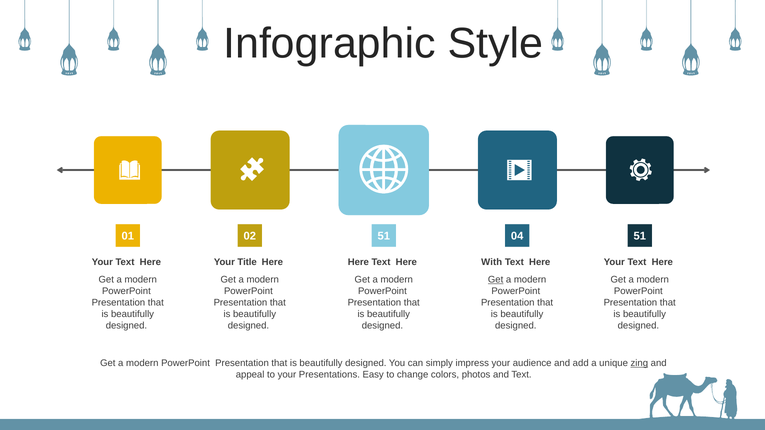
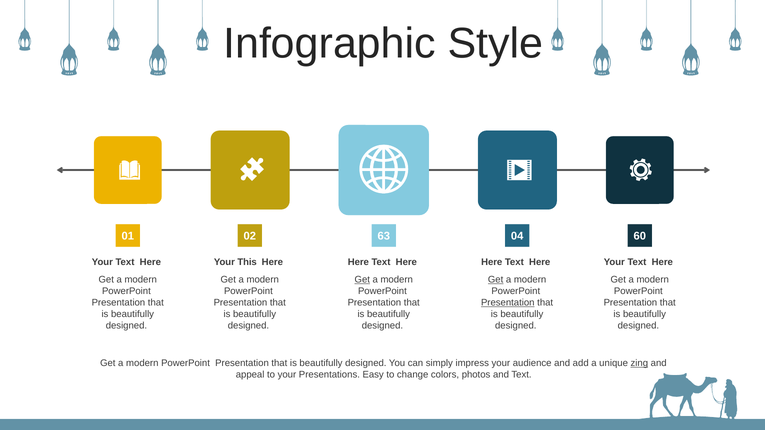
01 51: 51 -> 63
04 51: 51 -> 60
Title: Title -> This
With at (492, 262): With -> Here
Get at (362, 280) underline: none -> present
Presentation at (508, 303) underline: none -> present
